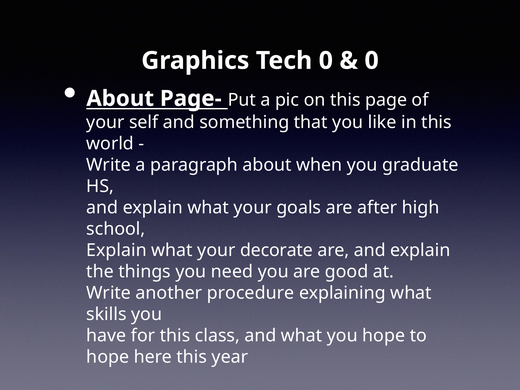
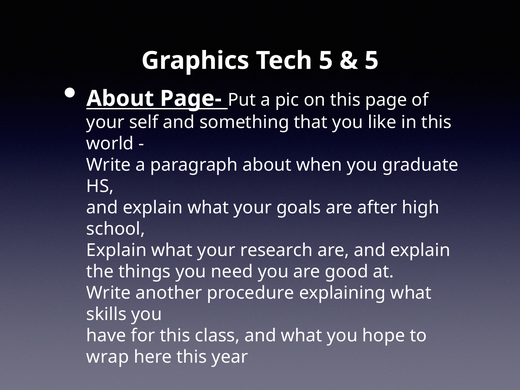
Tech 0: 0 -> 5
0 at (372, 61): 0 -> 5
decorate: decorate -> research
hope at (108, 357): hope -> wrap
